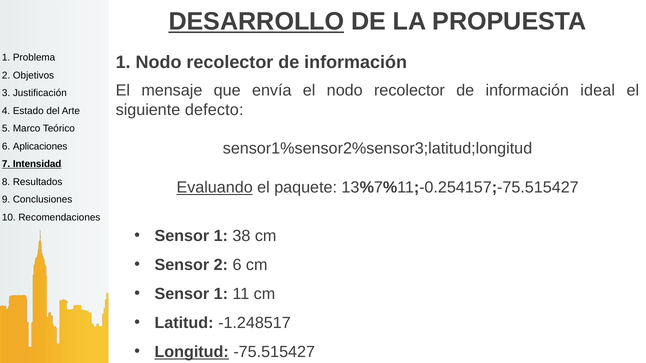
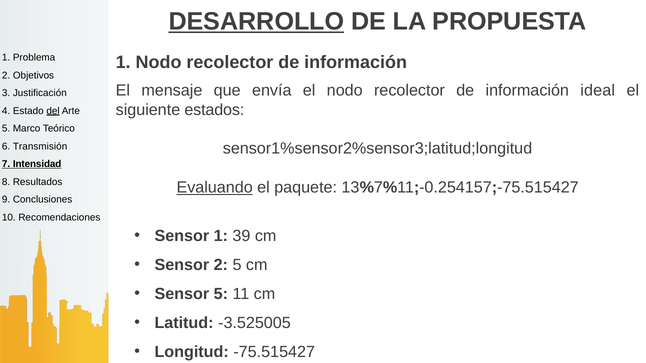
defecto: defecto -> estados
del underline: none -> present
Aplicaciones: Aplicaciones -> Transmisión
38: 38 -> 39
2 6: 6 -> 5
1 at (221, 294): 1 -> 5
-1.248517: -1.248517 -> -3.525005
Longitud underline: present -> none
